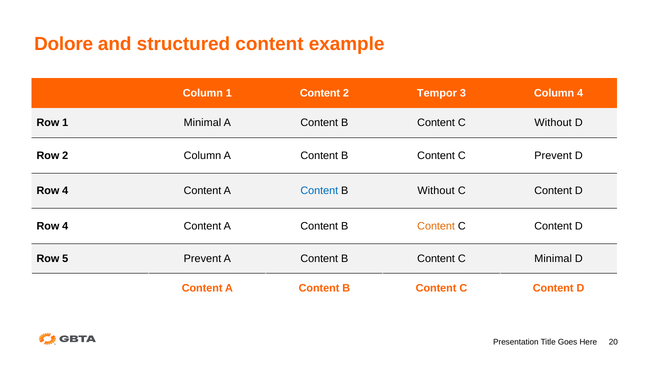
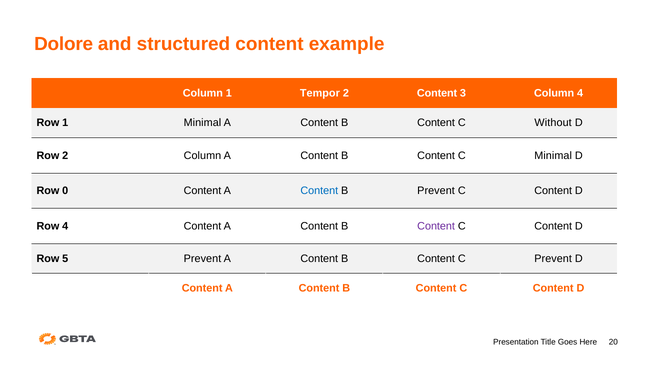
1 Content: Content -> Tempor
2 Tempor: Tempor -> Content
C Prevent: Prevent -> Minimal
4 at (65, 191): 4 -> 0
B Without: Without -> Prevent
Content at (436, 226) colour: orange -> purple
C Minimal: Minimal -> Prevent
